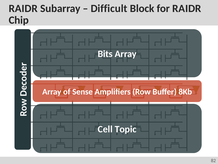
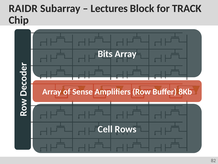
Difficult: Difficult -> Lectures
for RAIDR: RAIDR -> TRACK
Topic: Topic -> Rows
